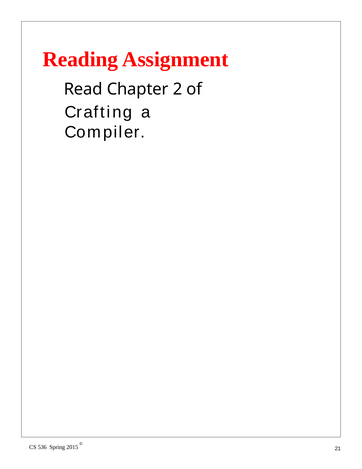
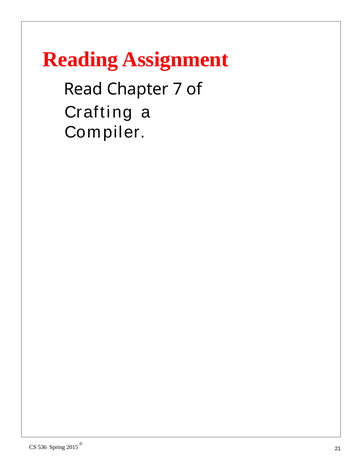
2: 2 -> 7
